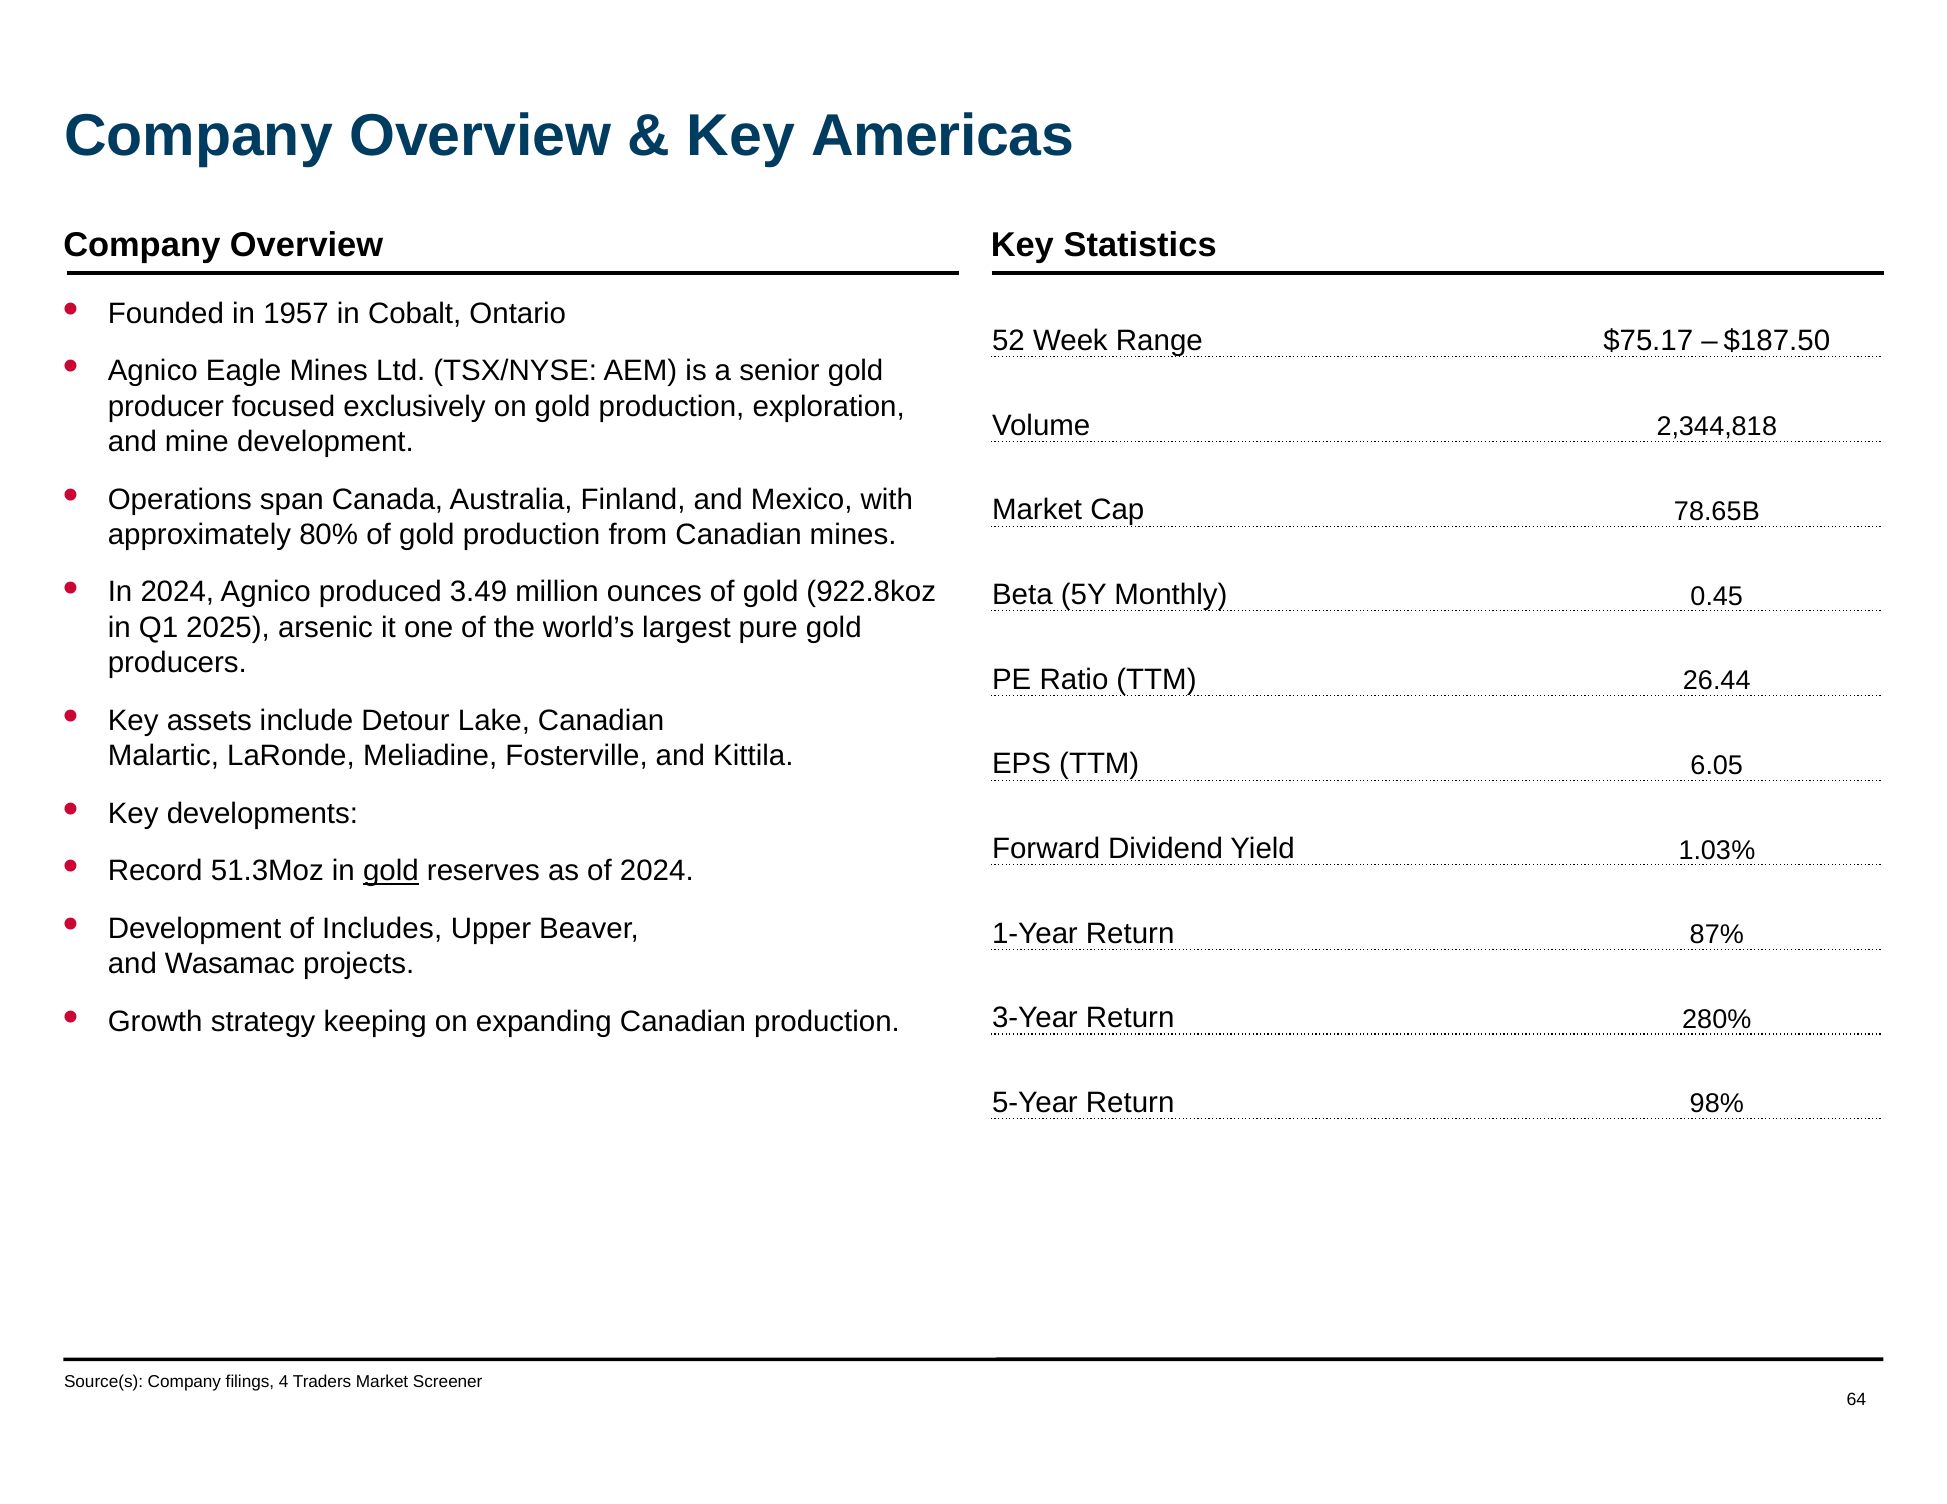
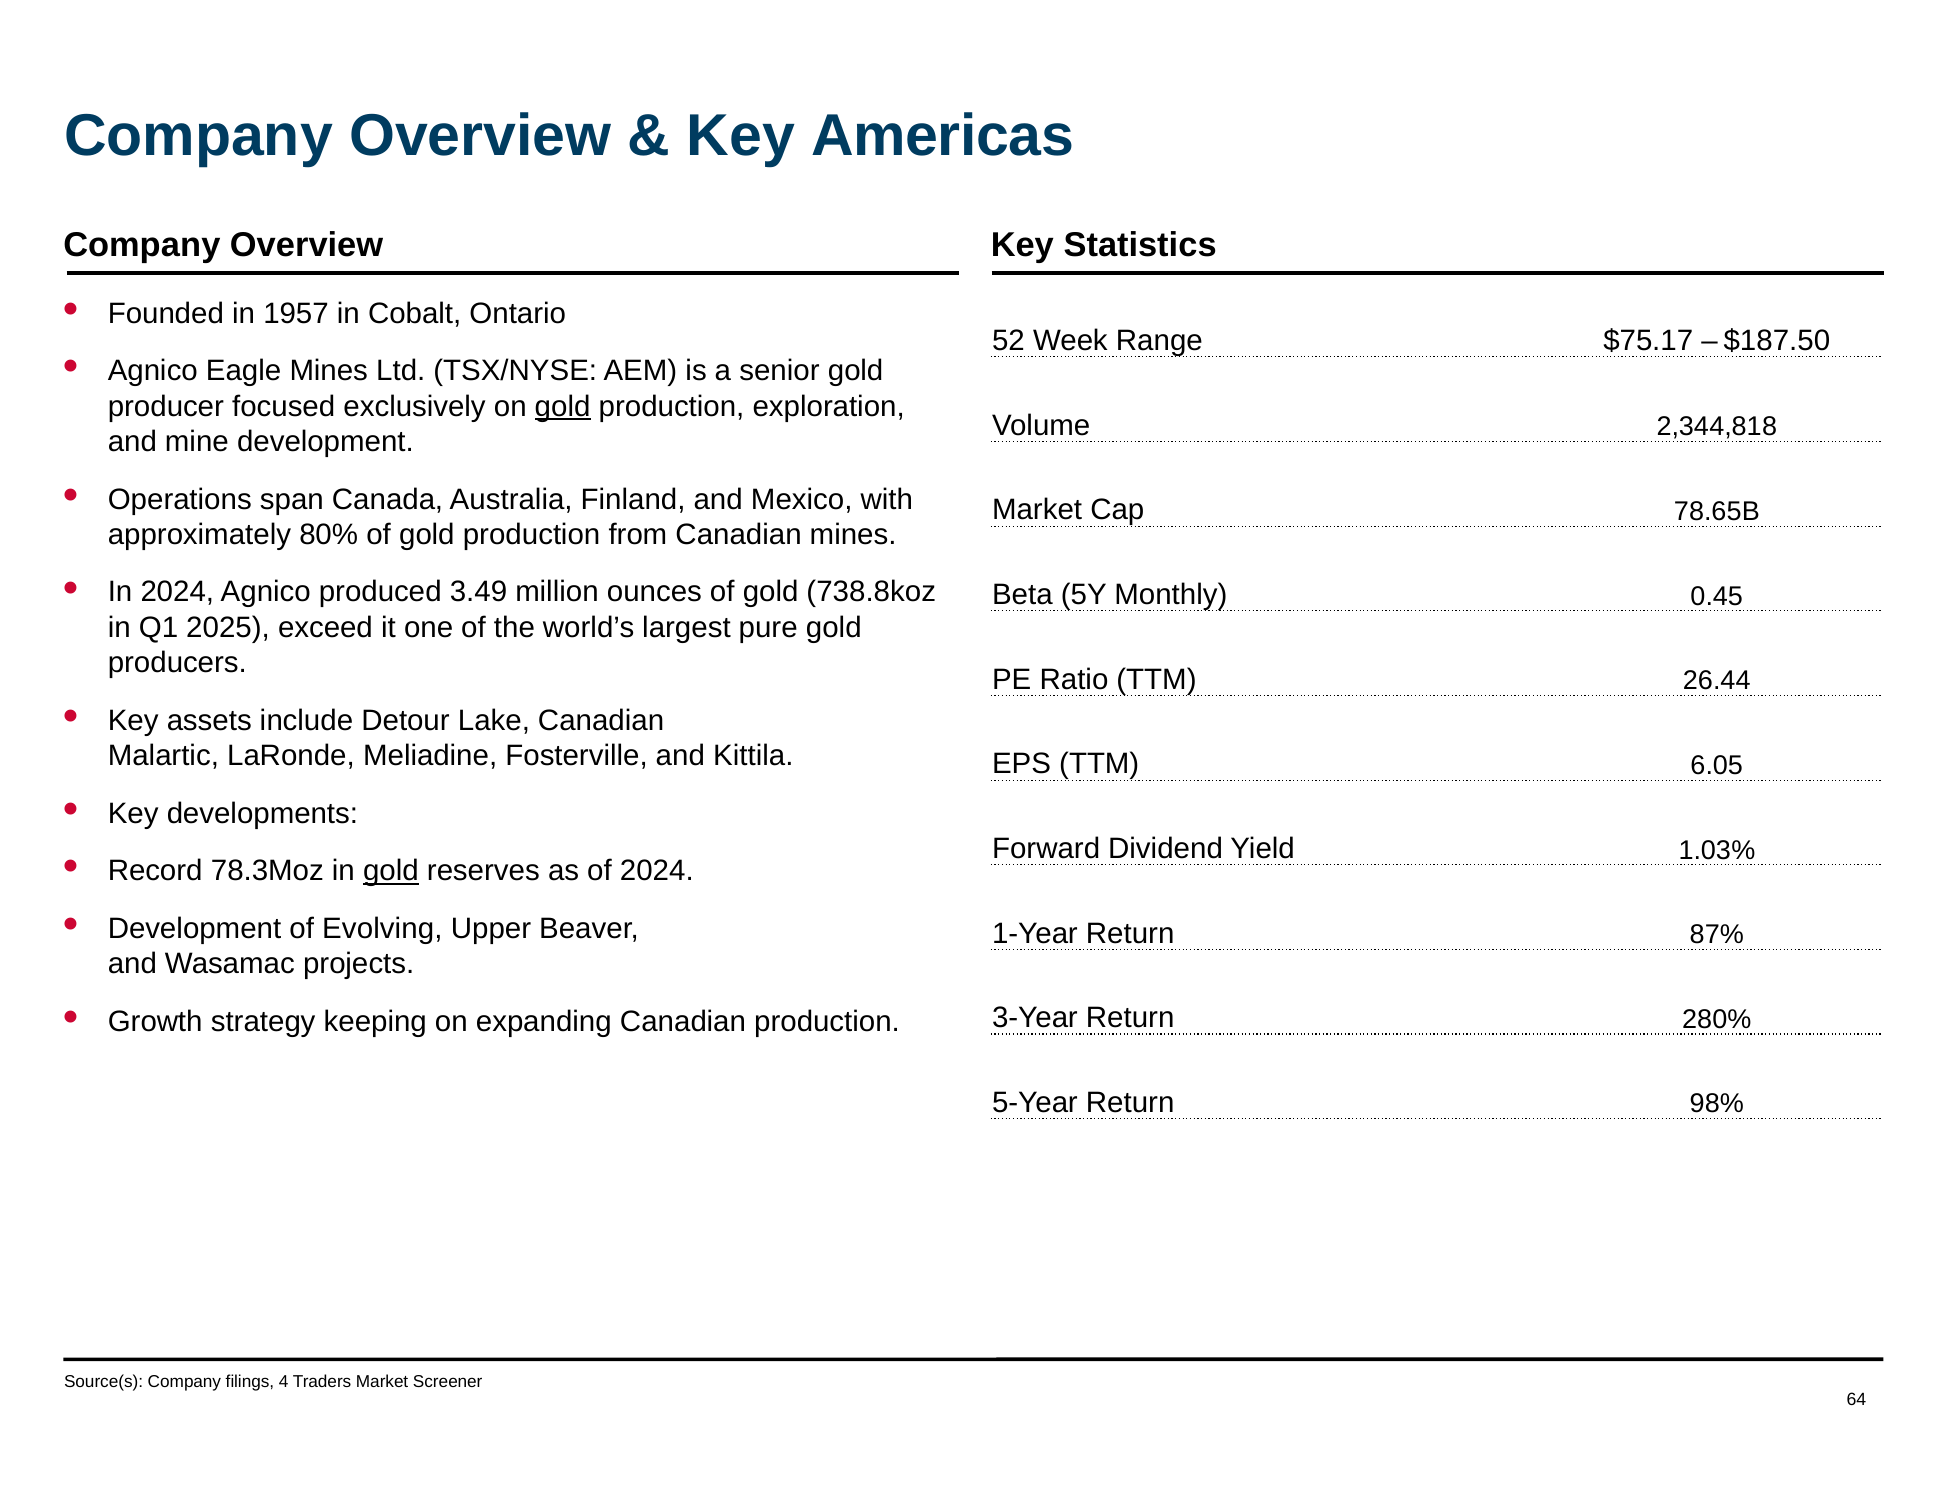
gold at (563, 407) underline: none -> present
922.8koz: 922.8koz -> 738.8koz
arsenic: arsenic -> exceed
51.3Moz: 51.3Moz -> 78.3Moz
Includes: Includes -> Evolving
